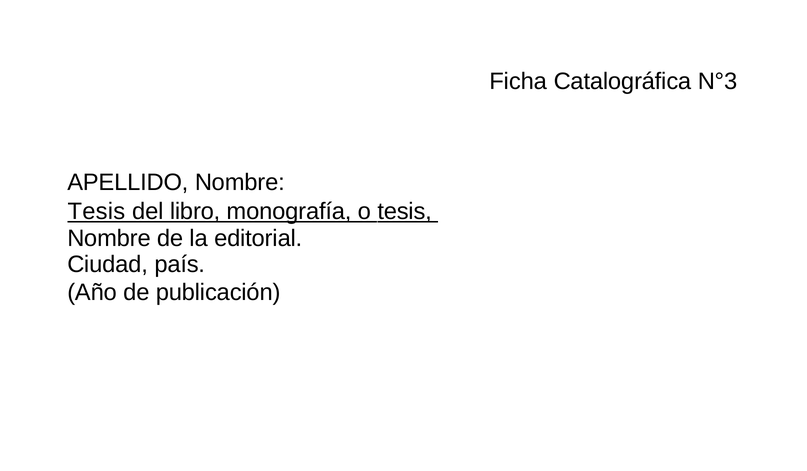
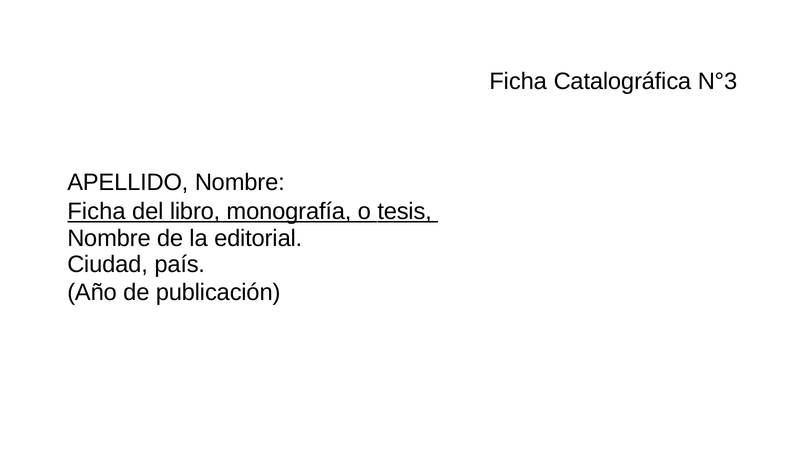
Tesis at (96, 211): Tesis -> Ficha
